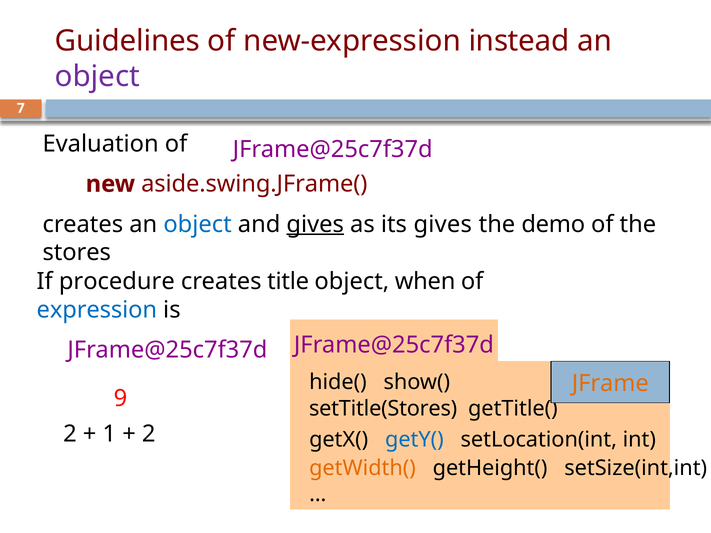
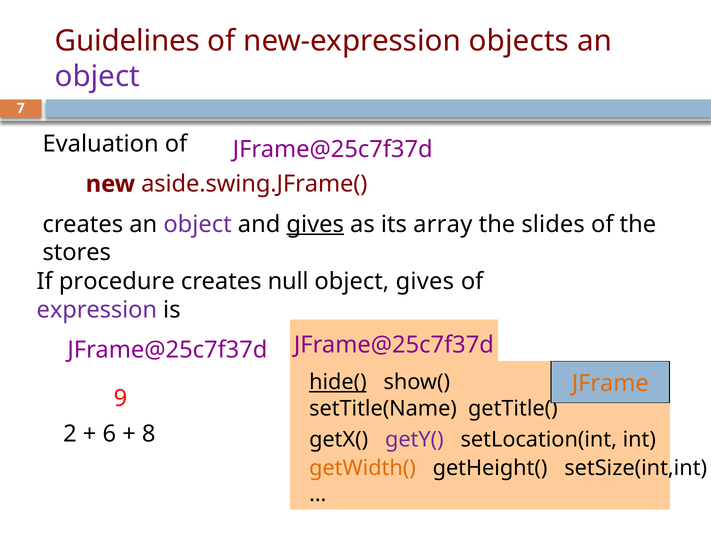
instead: instead -> objects
object at (198, 224) colour: blue -> purple
its gives: gives -> array
demo: demo -> slides
title: title -> null
object when: when -> gives
expression colour: blue -> purple
hide( underline: none -> present
setTitle(Stores: setTitle(Stores -> setTitle(Name
1: 1 -> 6
2 at (149, 434): 2 -> 8
getY( colour: blue -> purple
